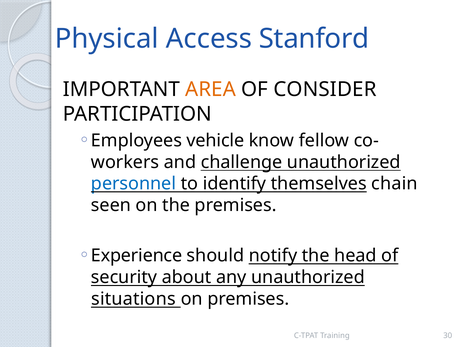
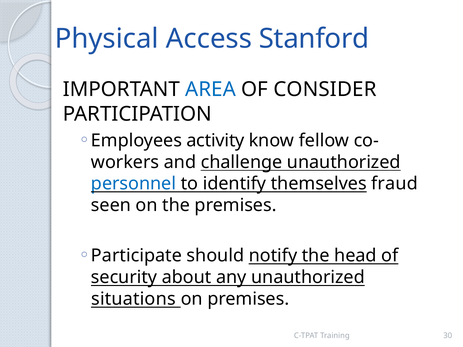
AREA colour: orange -> blue
vehicle: vehicle -> activity
chain: chain -> fraud
Experience: Experience -> Participate
